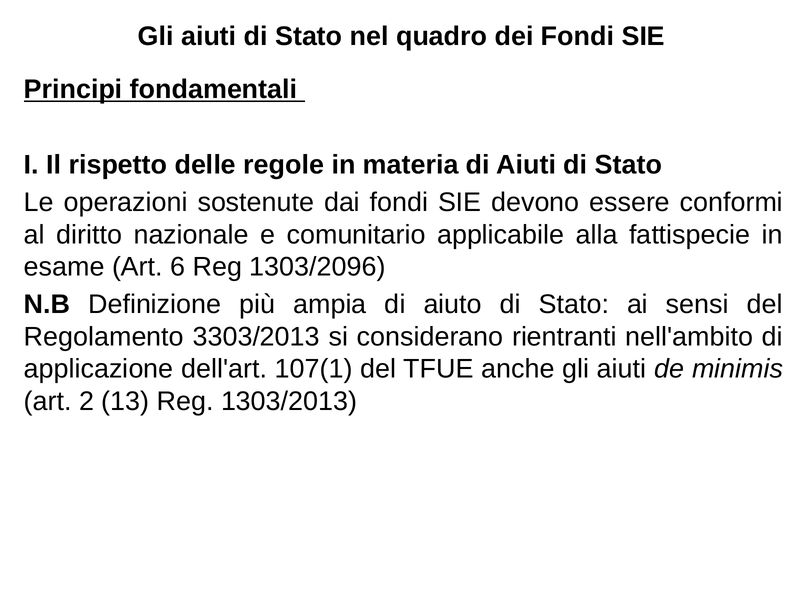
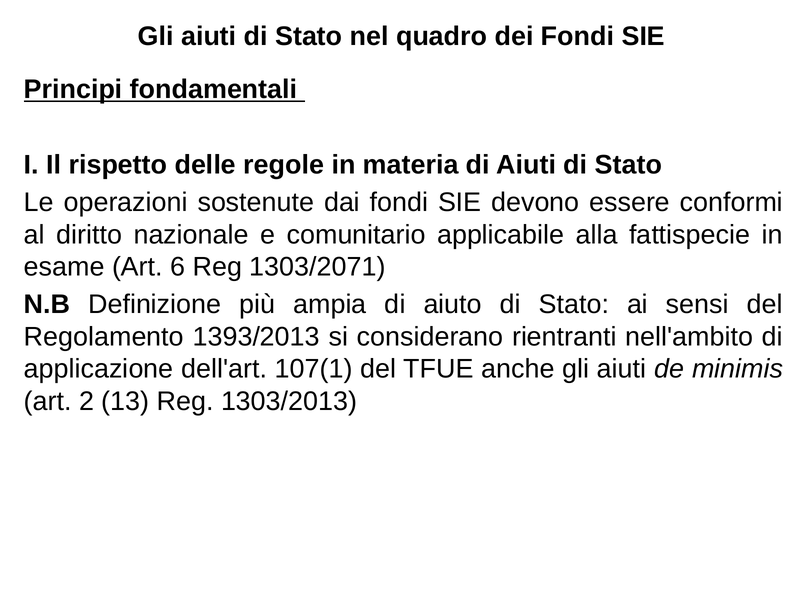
1303/2096: 1303/2096 -> 1303/2071
3303/2013: 3303/2013 -> 1393/2013
